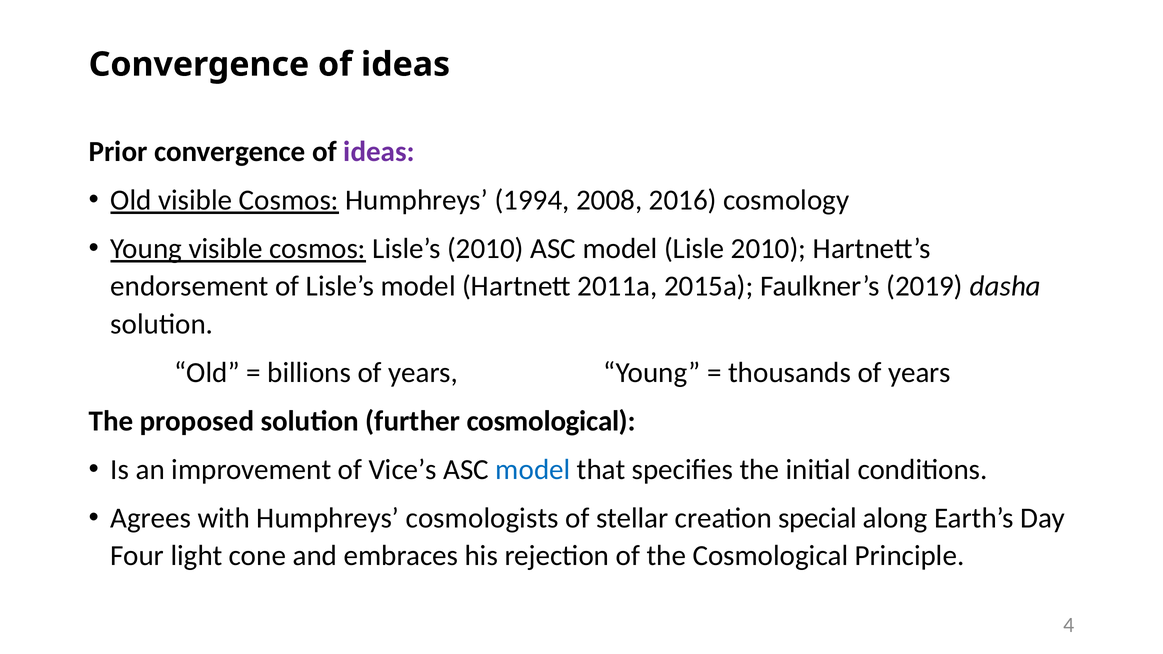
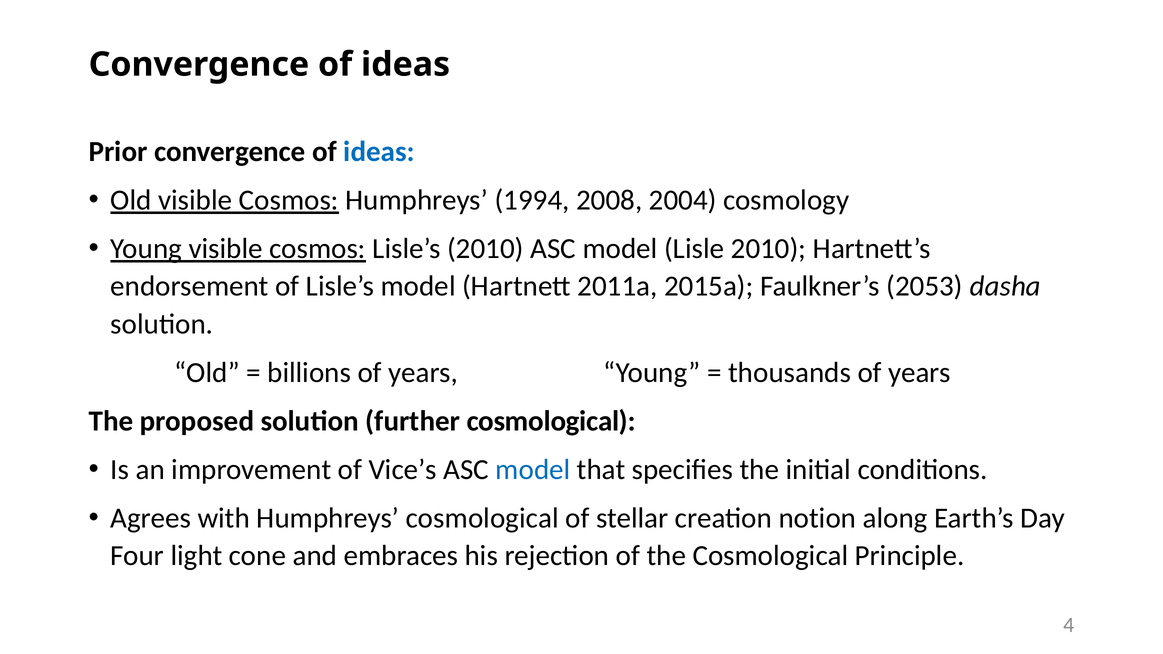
ideas at (379, 152) colour: purple -> blue
2016: 2016 -> 2004
2019: 2019 -> 2053
Humphreys cosmologists: cosmologists -> cosmological
special: special -> notion
